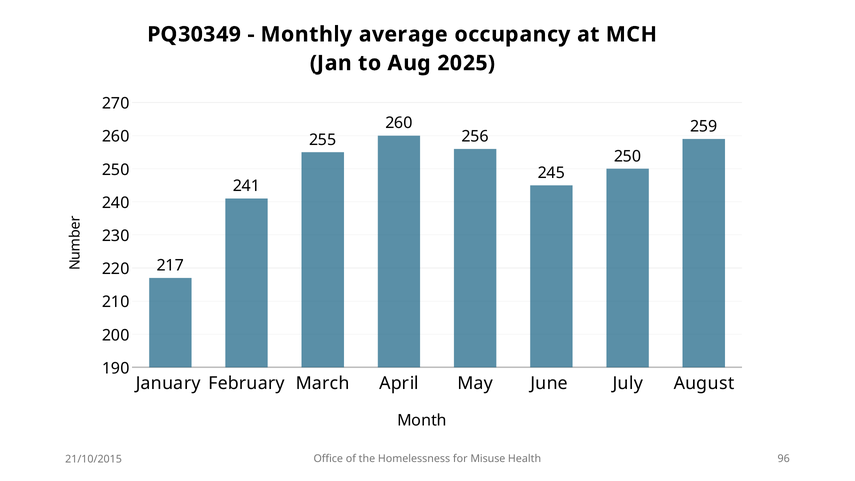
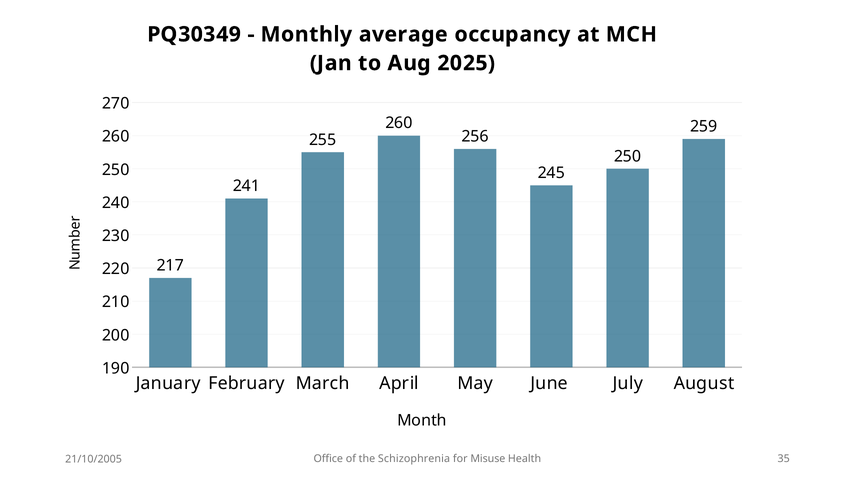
Homelessness: Homelessness -> Schizophrenia
96: 96 -> 35
21/10/2015: 21/10/2015 -> 21/10/2005
